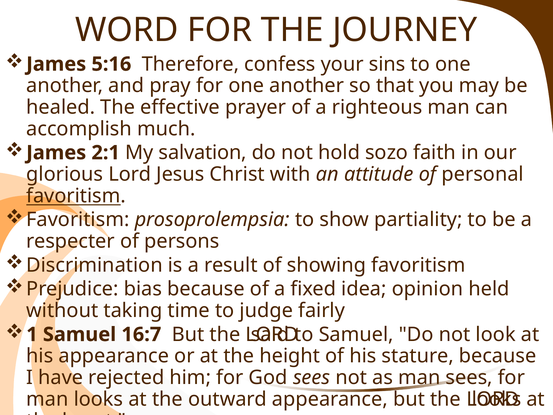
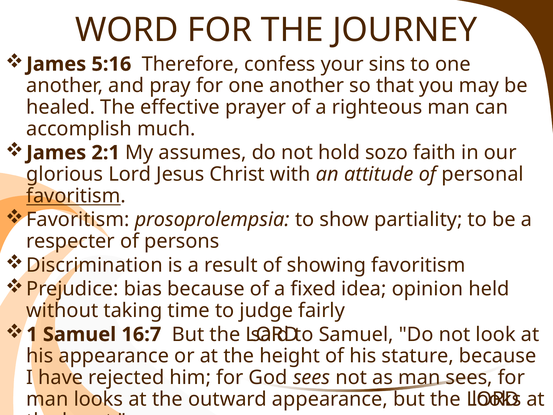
salvation: salvation -> assumes
